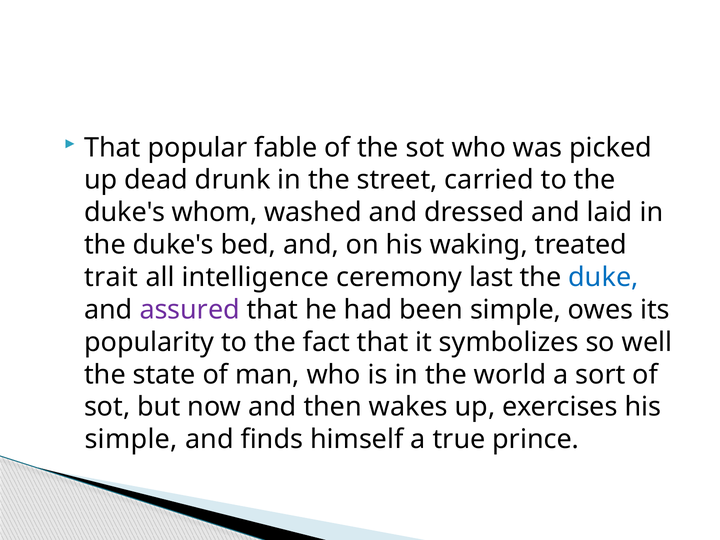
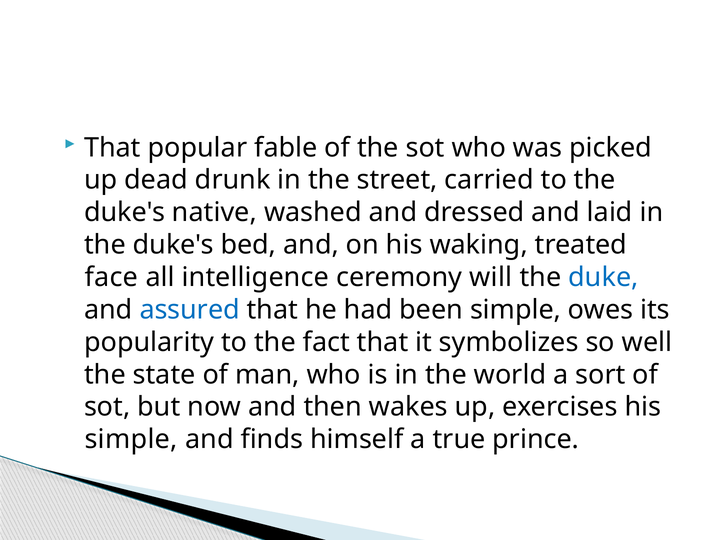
whom: whom -> native
trait: trait -> face
last: last -> will
assured colour: purple -> blue
